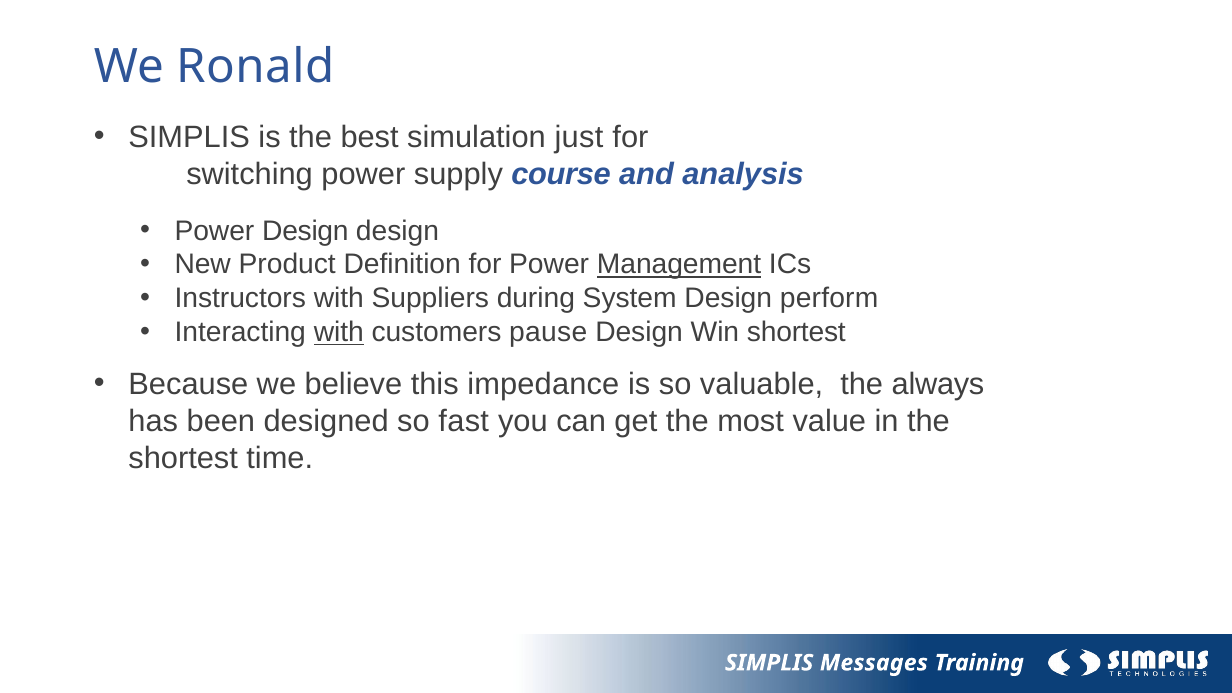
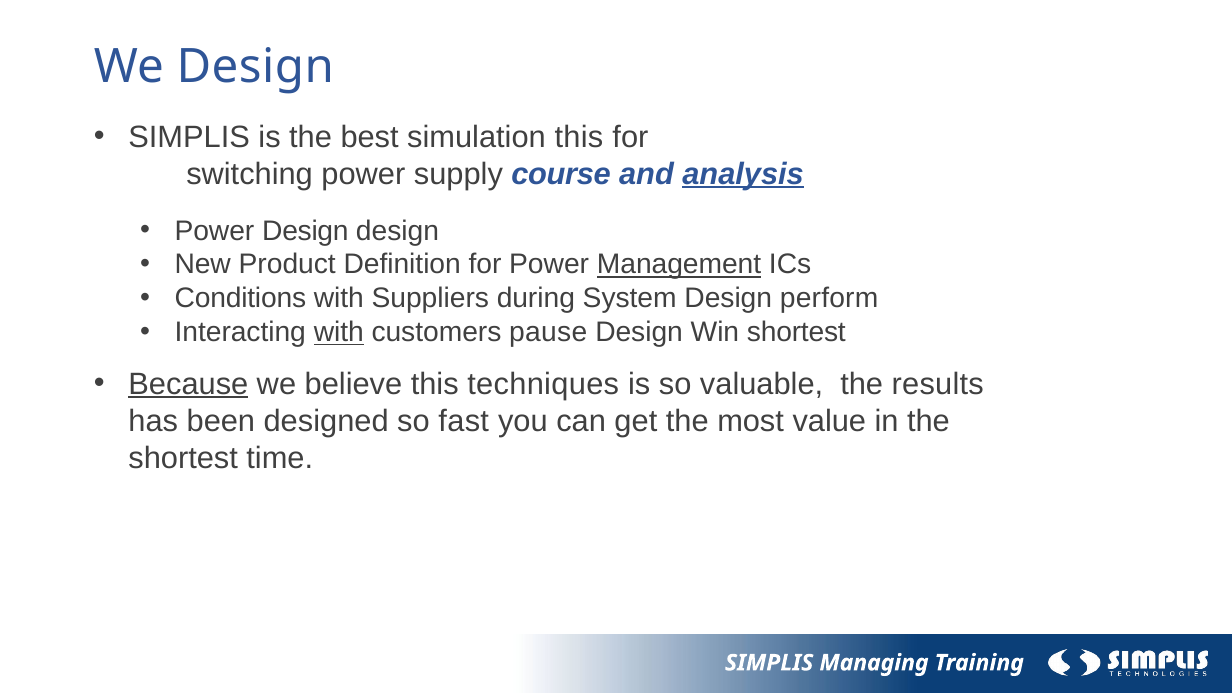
We Ronald: Ronald -> Design
simulation just: just -> this
analysis underline: none -> present
Instructors: Instructors -> Conditions
Because underline: none -> present
impedance: impedance -> techniques
always: always -> results
Messages: Messages -> Managing
